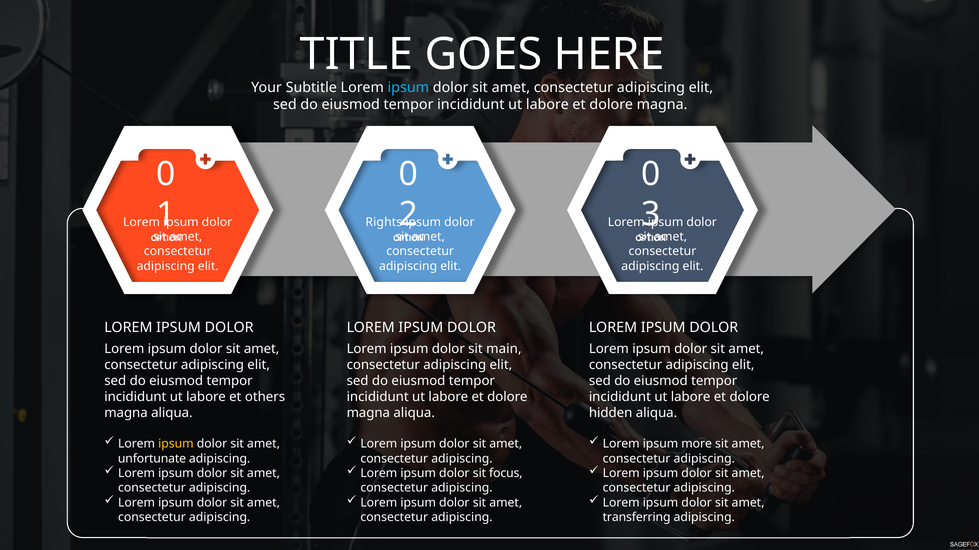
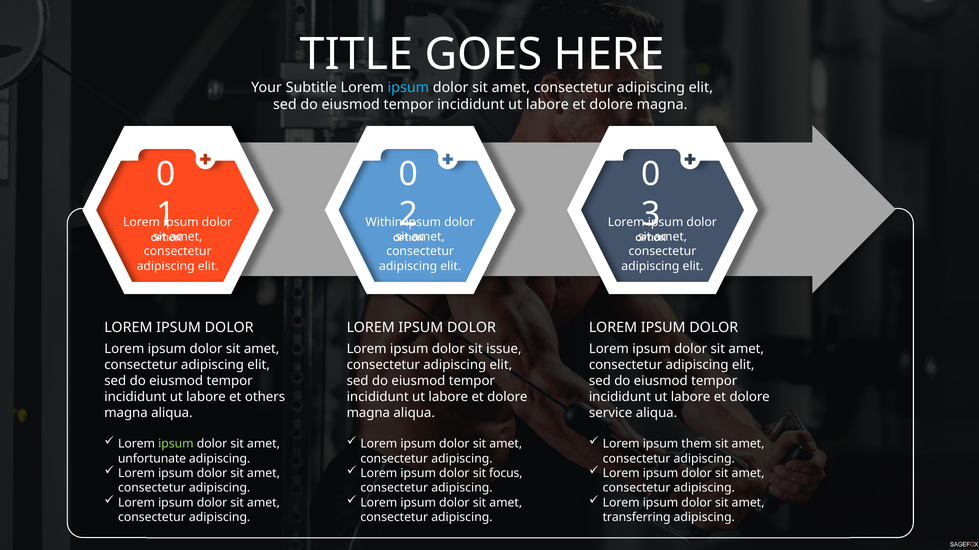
Rights: Rights -> Within
main: main -> issue
hidden: hidden -> service
ipsum at (176, 444) colour: yellow -> light green
more: more -> them
